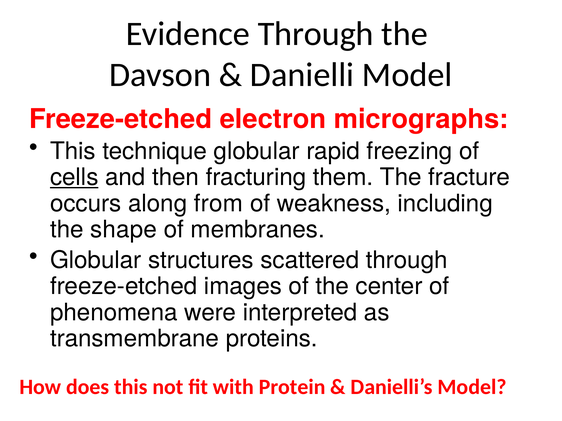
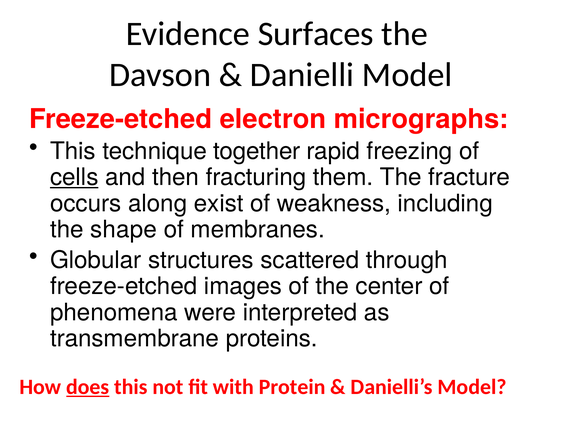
Evidence Through: Through -> Surfaces
technique globular: globular -> together
from: from -> exist
does underline: none -> present
